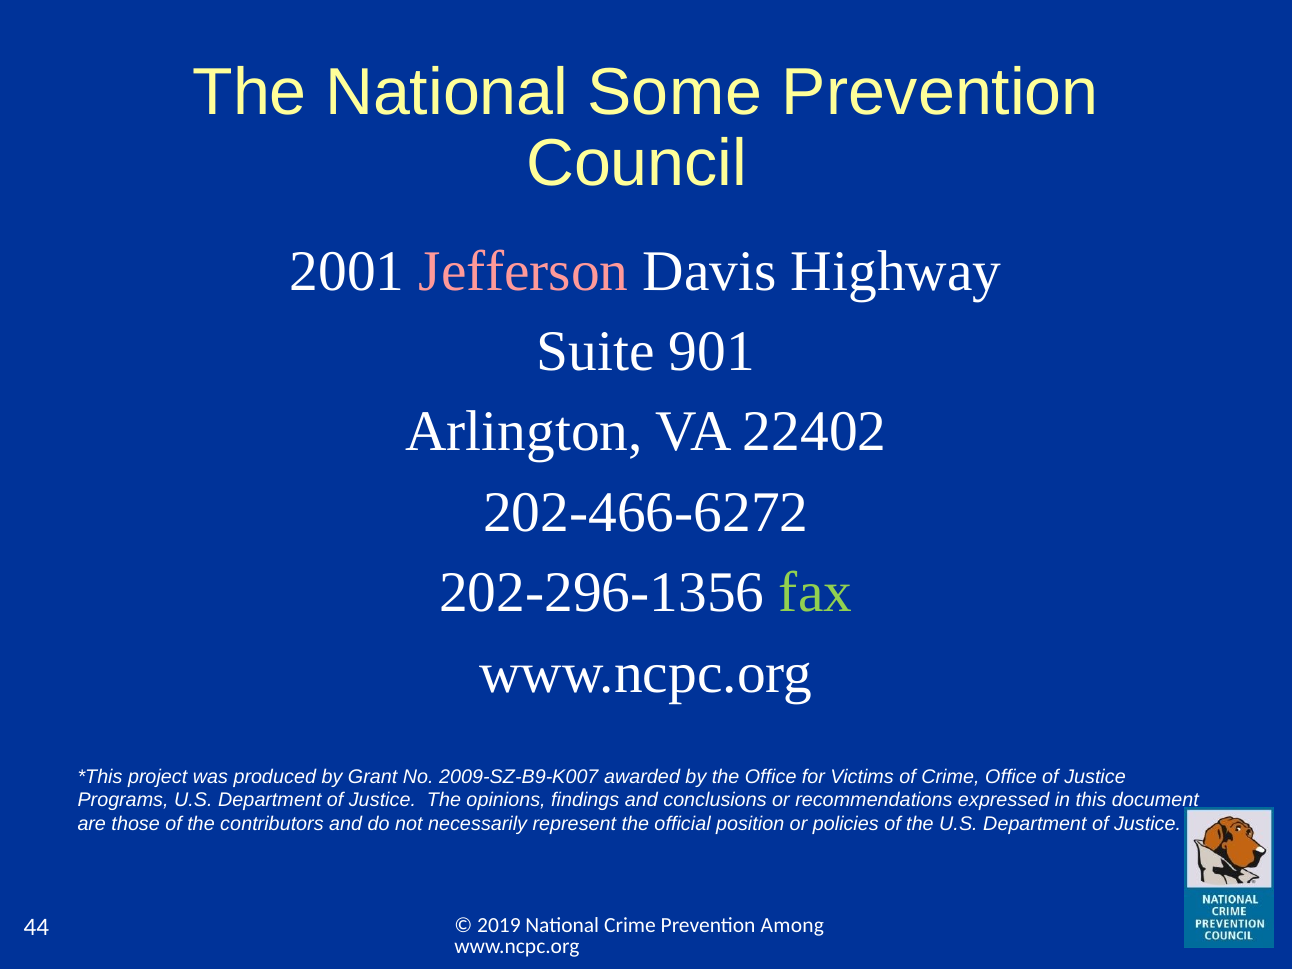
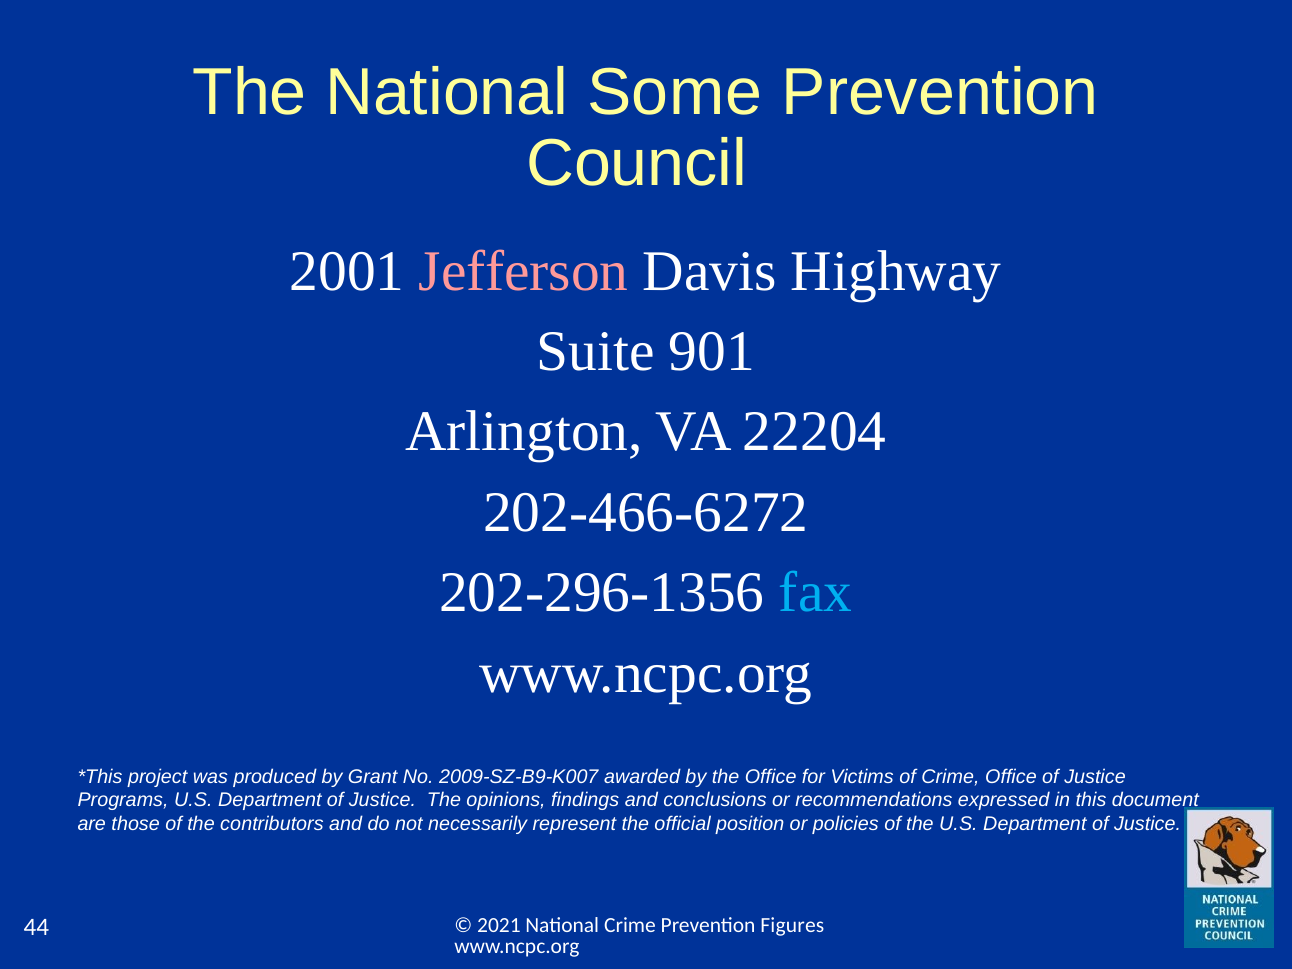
22402: 22402 -> 22204
fax colour: light green -> light blue
2019: 2019 -> 2021
Among: Among -> Figures
